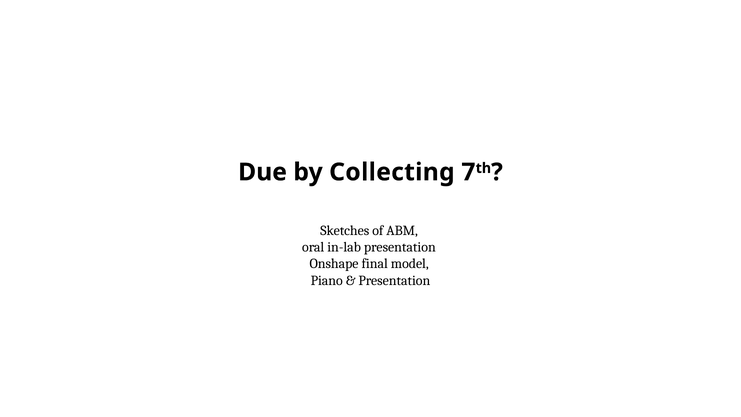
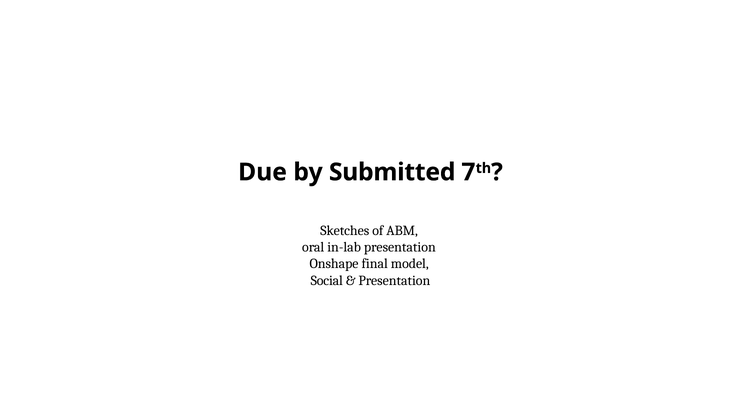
Collecting: Collecting -> Submitted
Piano: Piano -> Social
